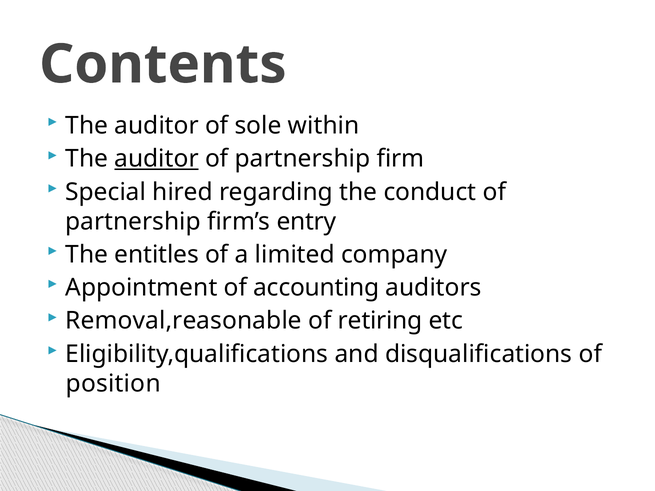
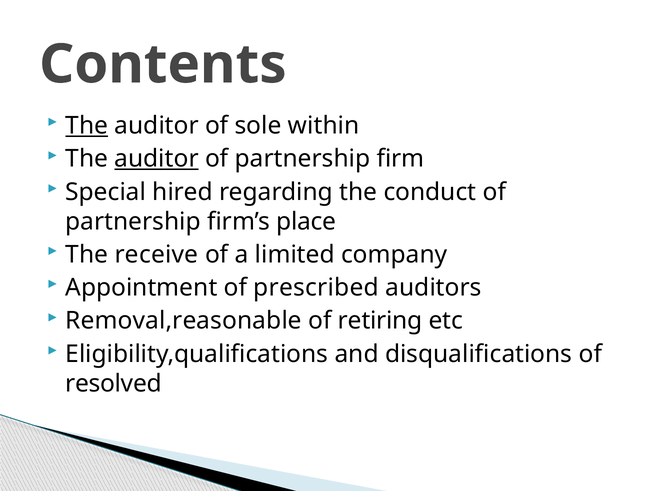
The at (87, 126) underline: none -> present
entry: entry -> place
entitles: entitles -> receive
accounting: accounting -> prescribed
position: position -> resolved
